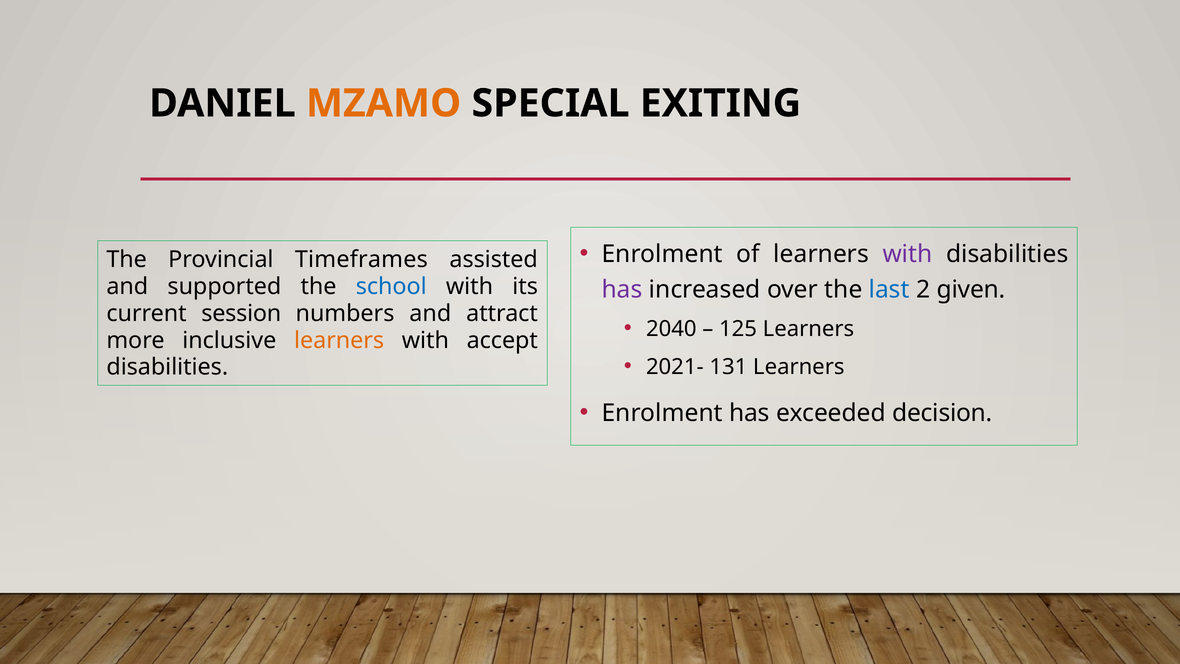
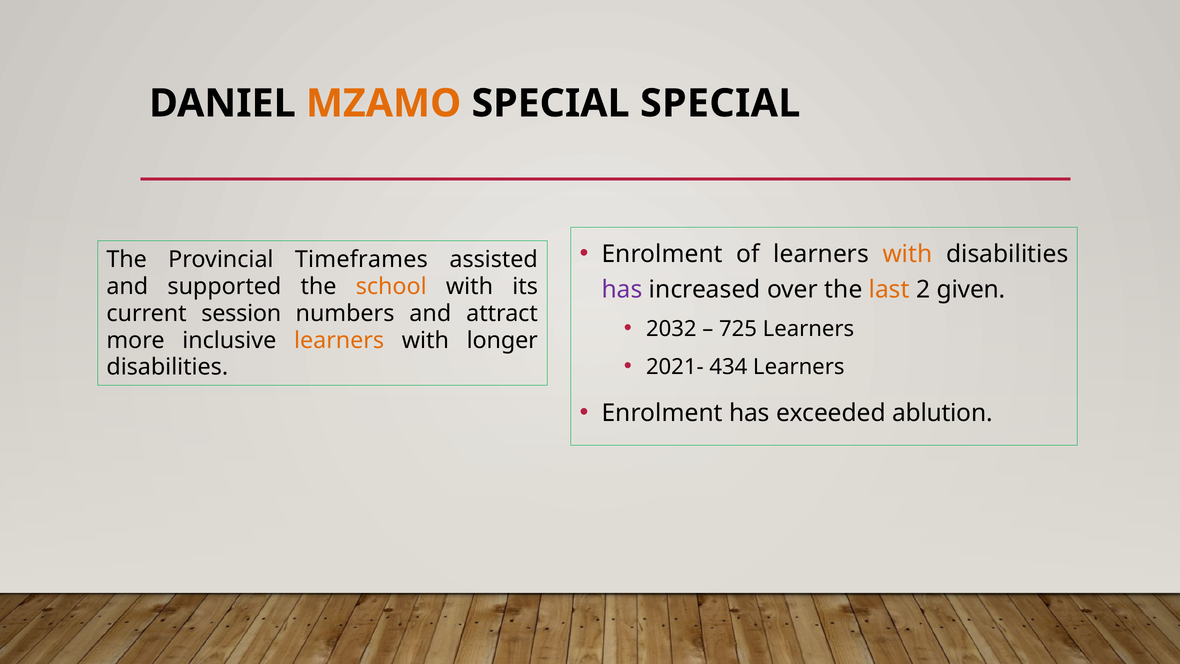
SPECIAL EXITING: EXITING -> SPECIAL
with at (907, 254) colour: purple -> orange
school colour: blue -> orange
last colour: blue -> orange
2040: 2040 -> 2032
125: 125 -> 725
accept: accept -> longer
131: 131 -> 434
decision: decision -> ablution
